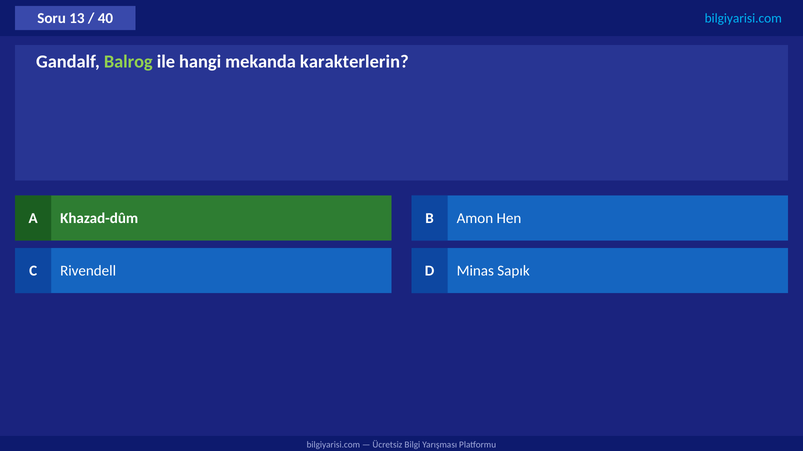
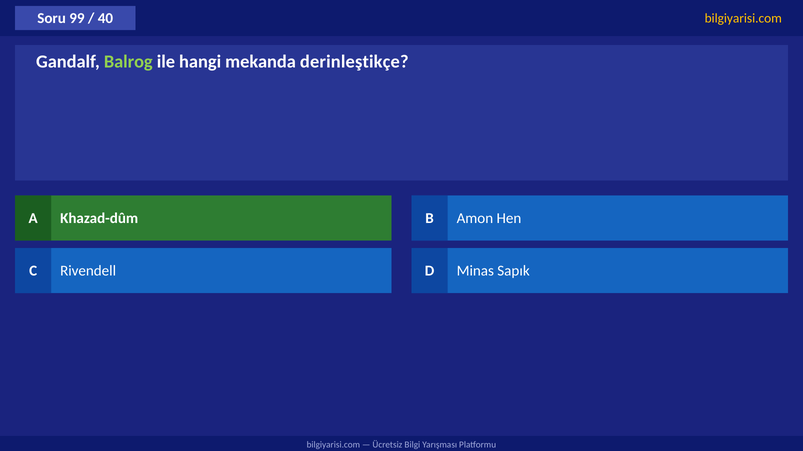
13: 13 -> 99
bilgiyarisi.com at (743, 18) colour: light blue -> yellow
karakterlerin: karakterlerin -> derinleştikçe
